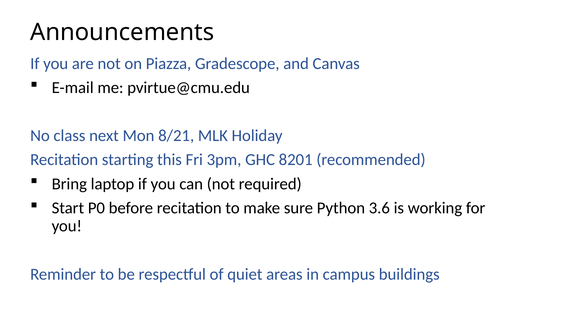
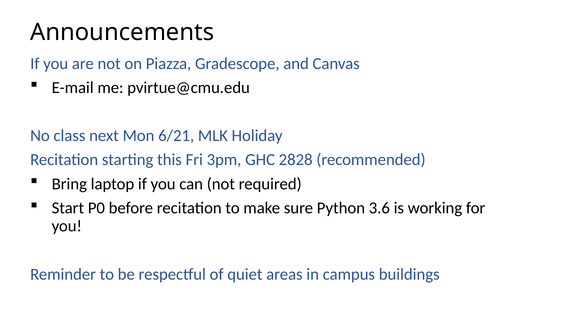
8/21: 8/21 -> 6/21
8201: 8201 -> 2828
